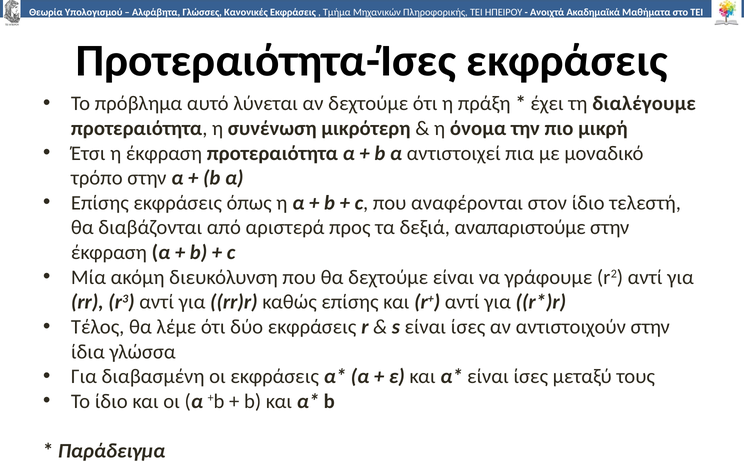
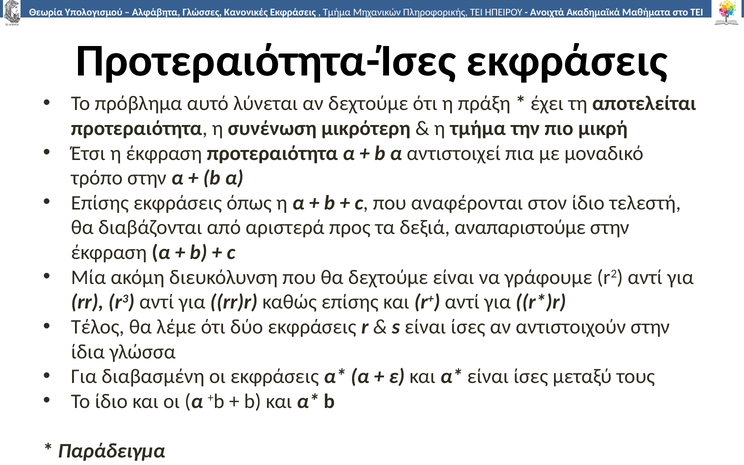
διαλέγουμε: διαλέγουμε -> αποτελείται
η όνομα: όνομα -> τμήμα
